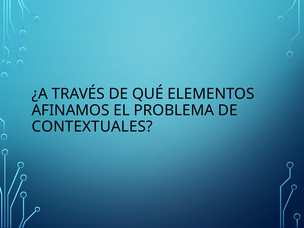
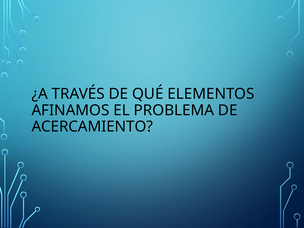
CONTEXTUALES: CONTEXTUALES -> ACERCAMIENTO
